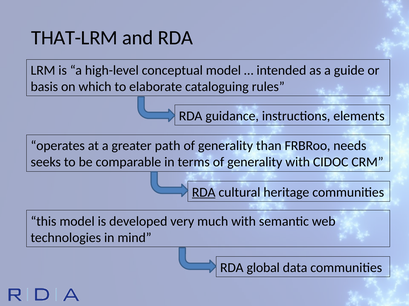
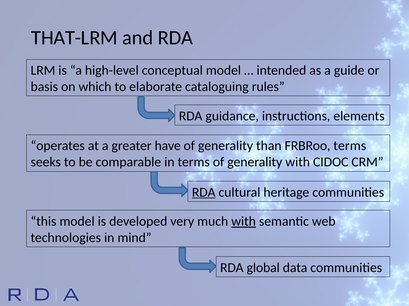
path: path -> have
FRBRoo needs: needs -> terms
with at (244, 222) underline: none -> present
